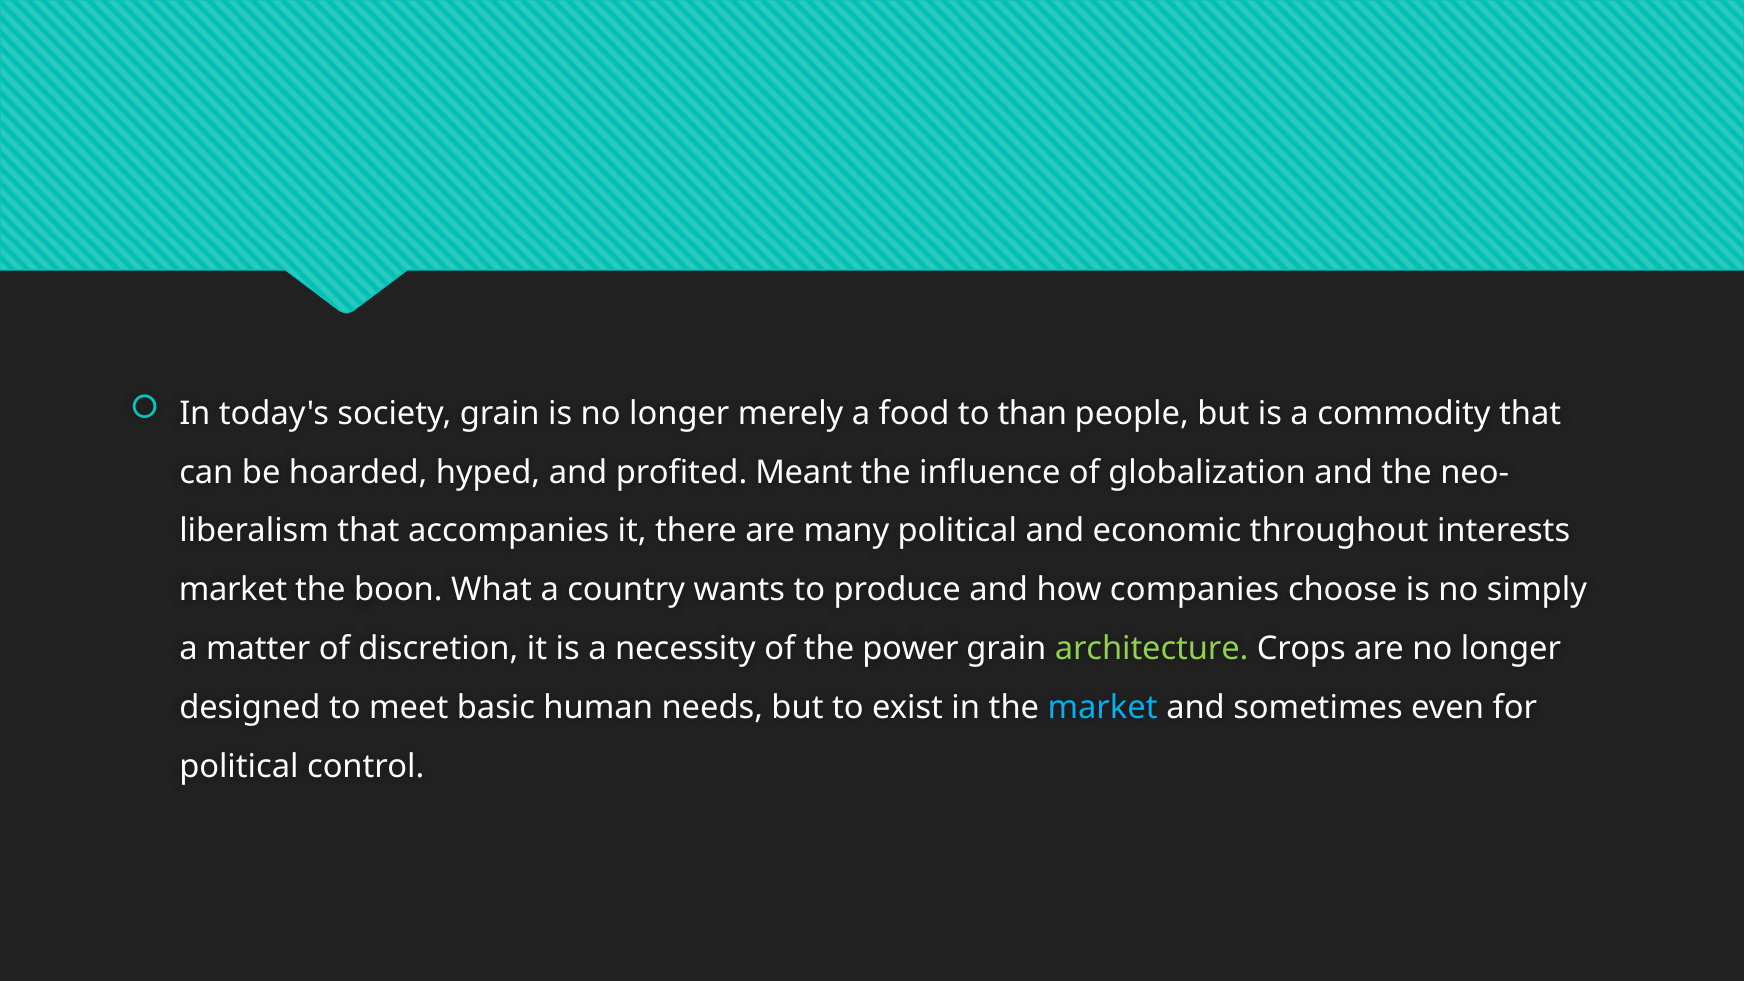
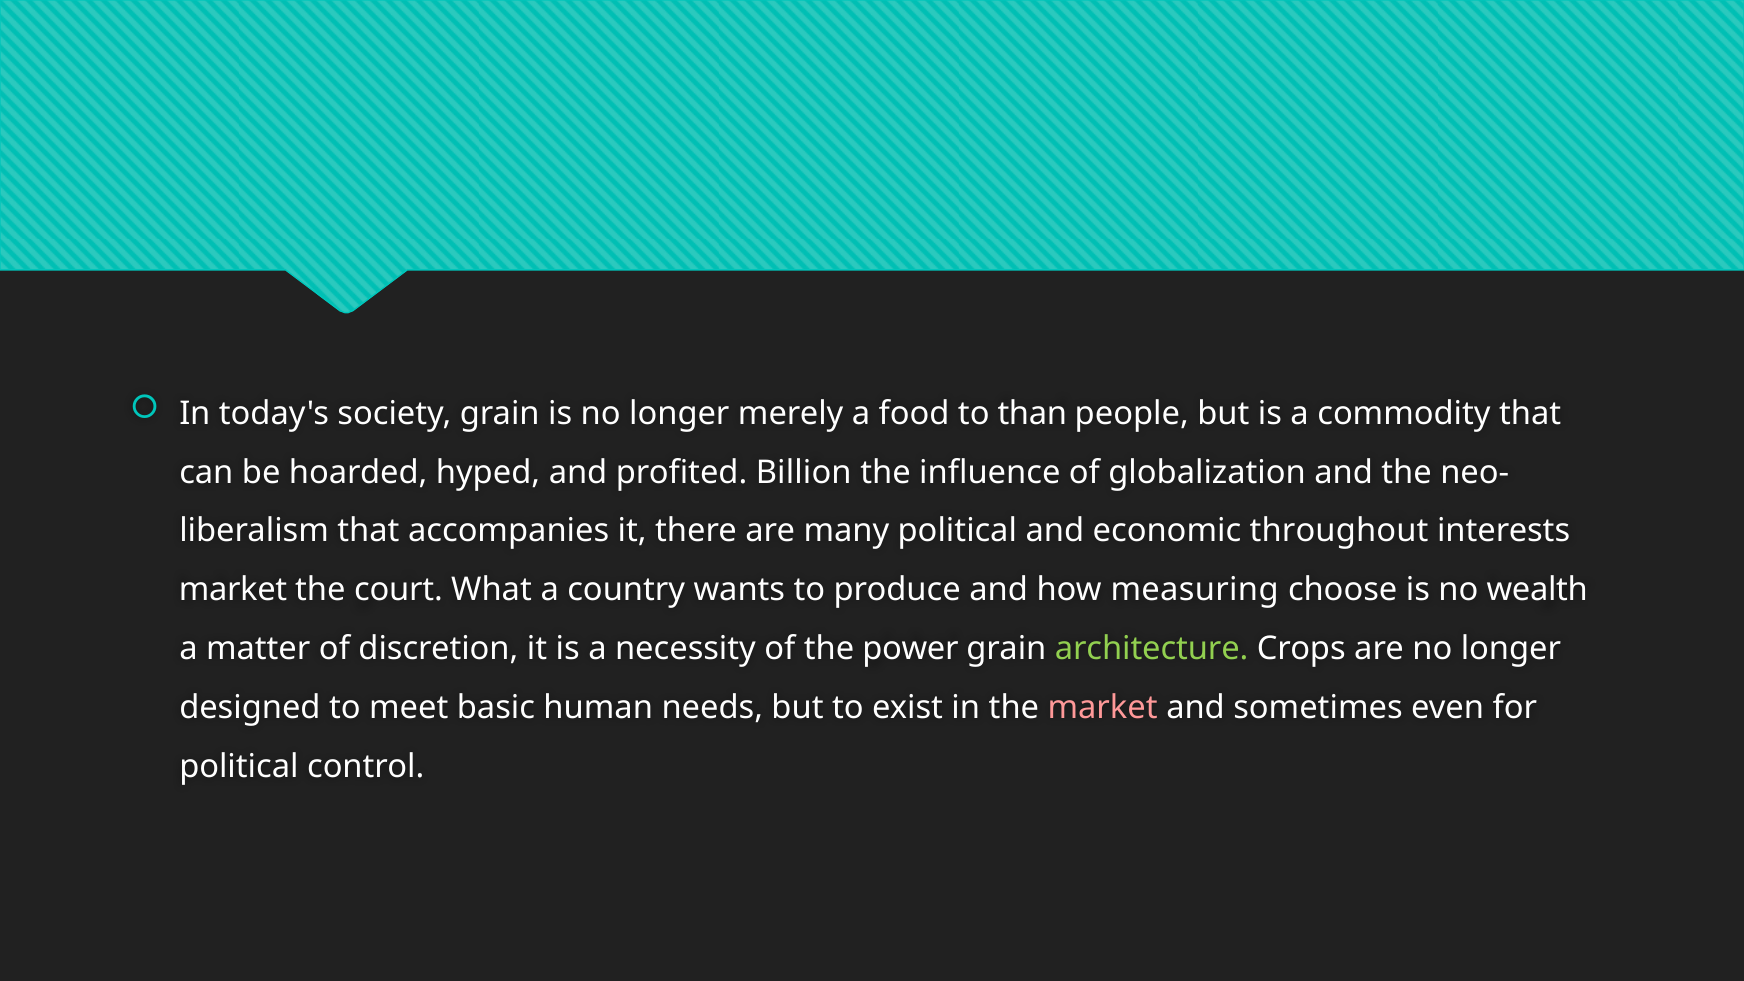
Meant: Meant -> Billion
boon: boon -> court
companies: companies -> measuring
simply: simply -> wealth
market at (1103, 708) colour: light blue -> pink
